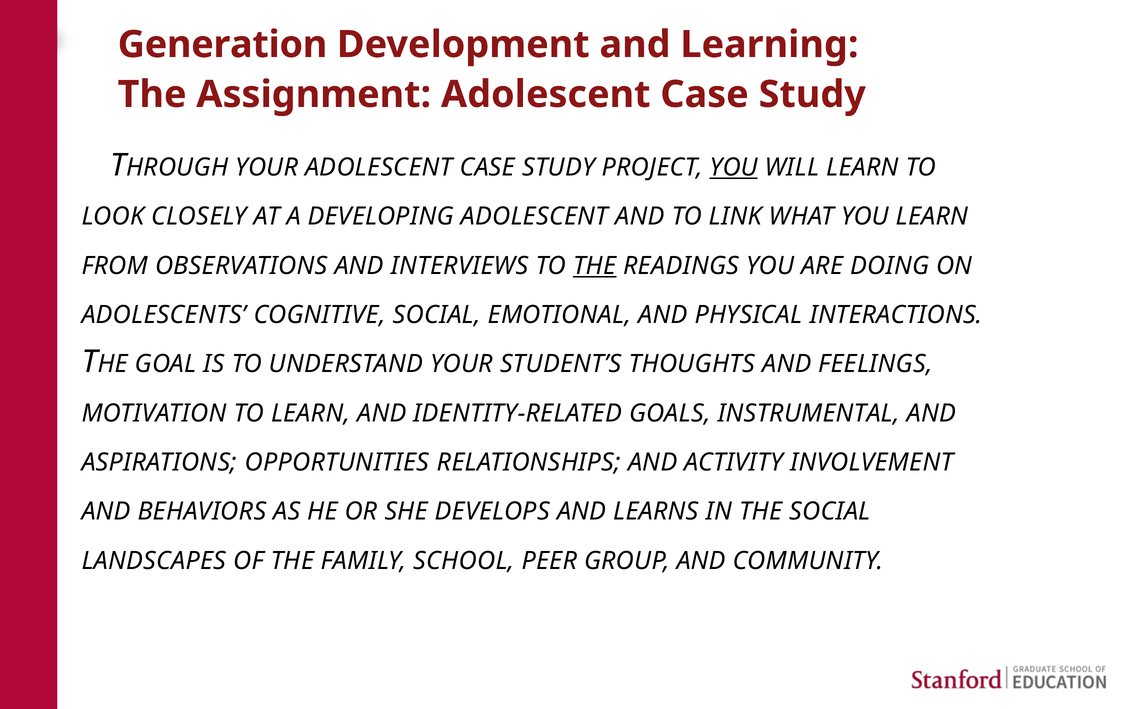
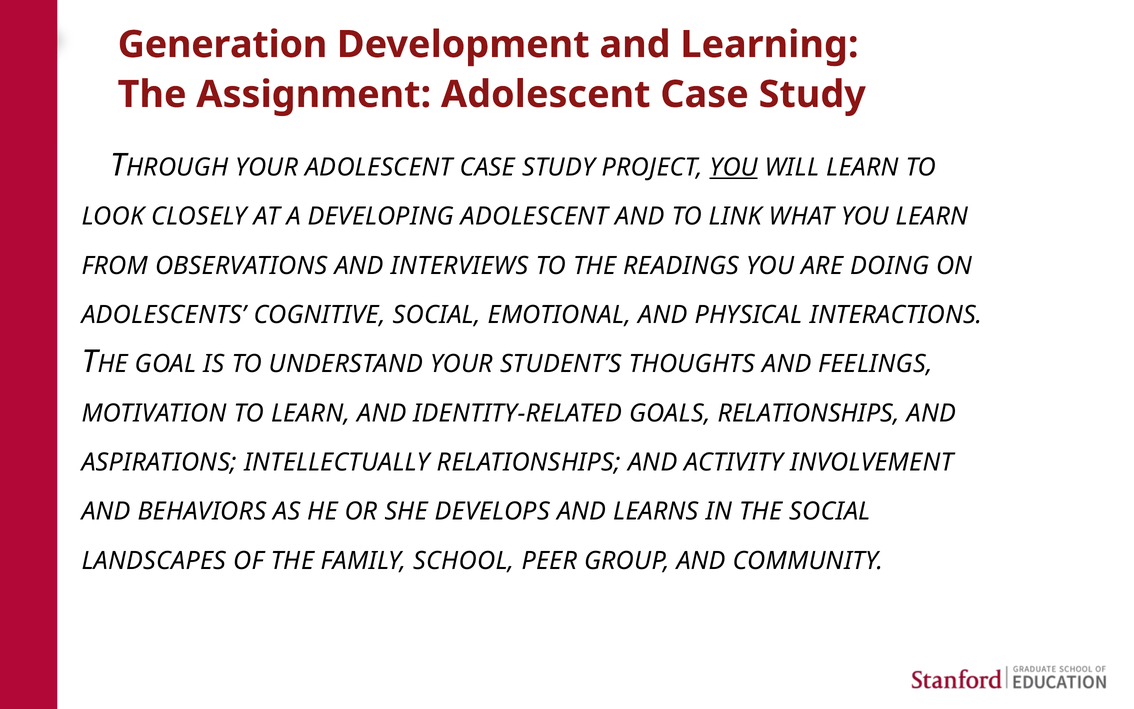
THE at (595, 266) underline: present -> none
GOALS INSTRUMENTAL: INSTRUMENTAL -> RELATIONSHIPS
OPPORTUNITIES: OPPORTUNITIES -> INTELLECTUALLY
